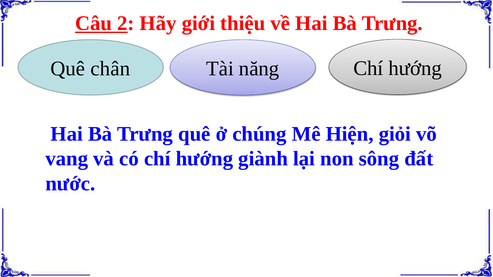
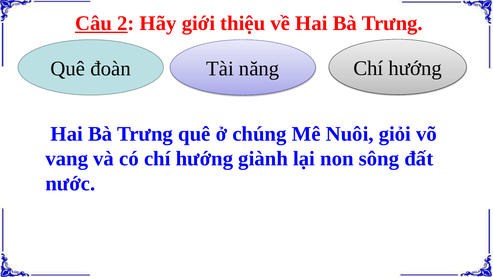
chân: chân -> đoàn
Hiện: Hiện -> Nuôi
